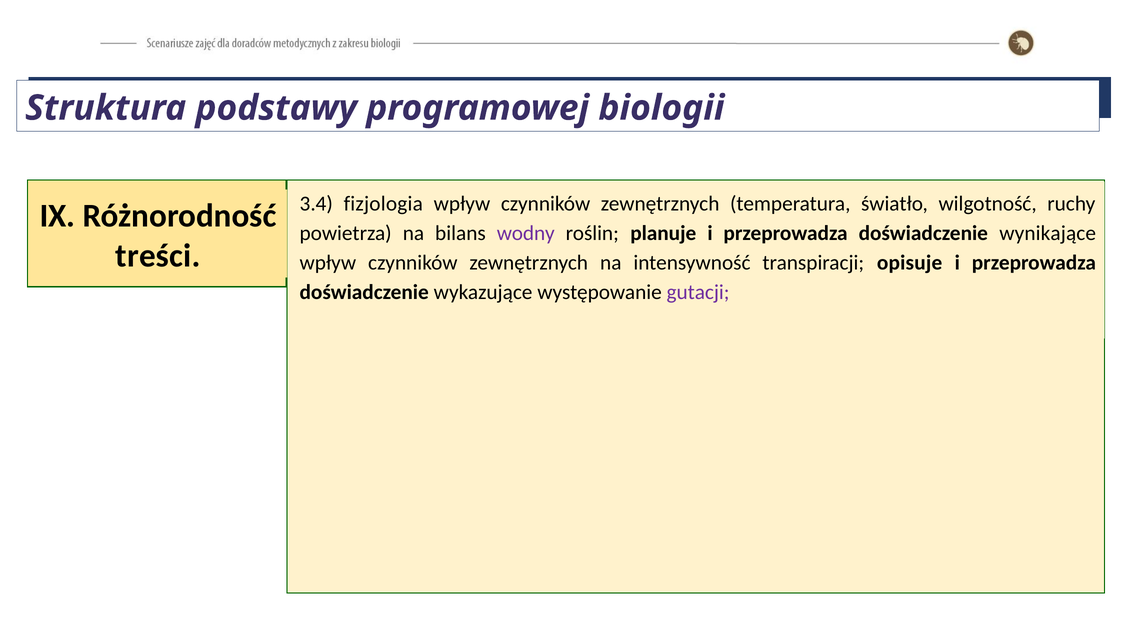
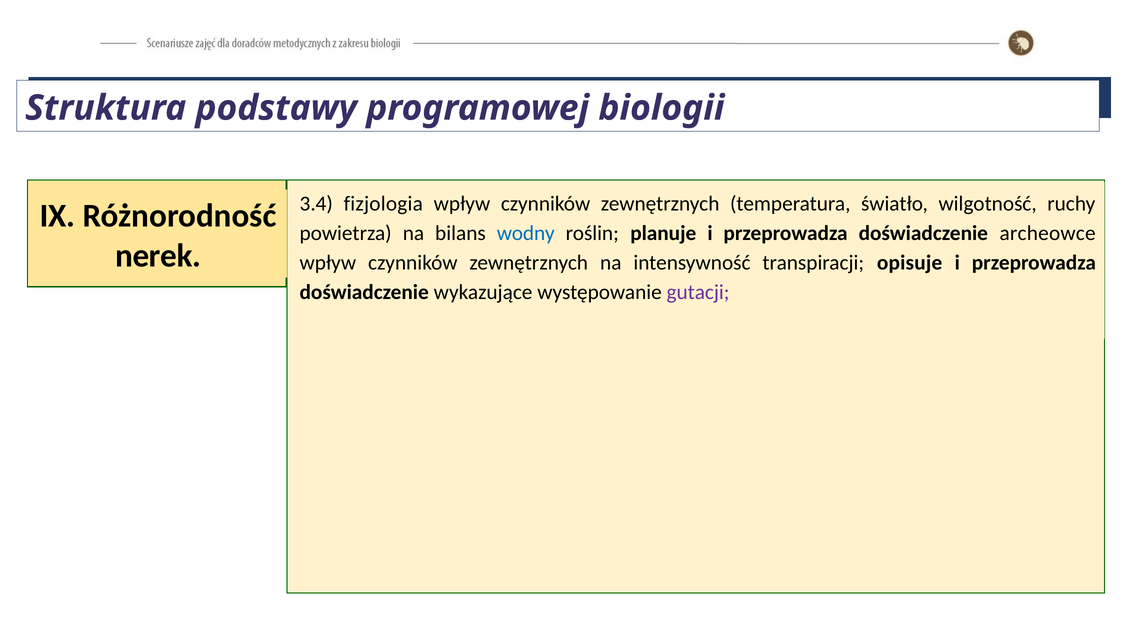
wodny colour: purple -> blue
wynikające: wynikające -> archeowce
treści: treści -> nerek
